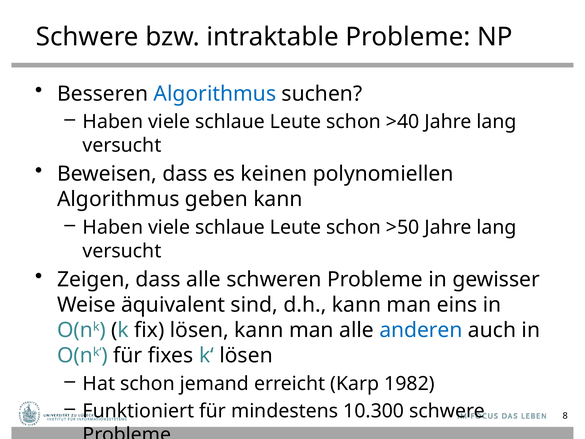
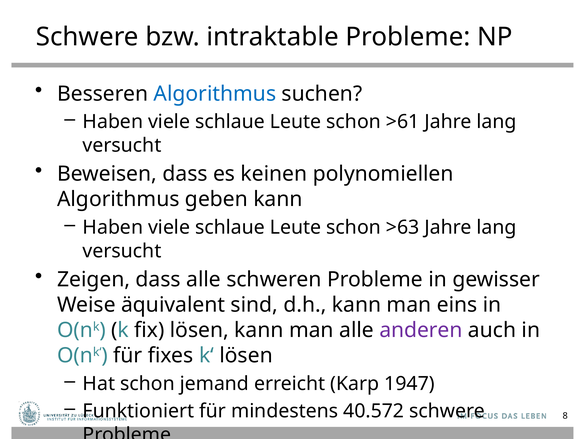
>40: >40 -> >61
>50: >50 -> >63
anderen colour: blue -> purple
1982: 1982 -> 1947
10.300: 10.300 -> 40.572
